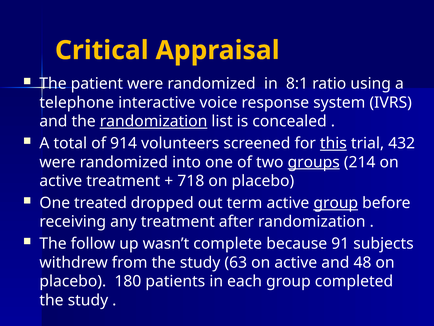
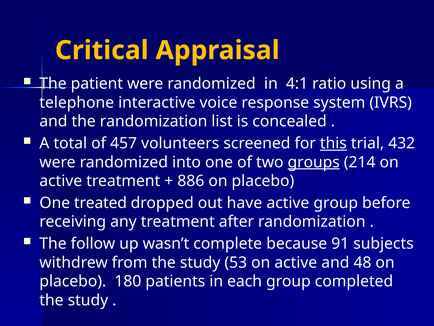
8:1: 8:1 -> 4:1
randomization at (154, 121) underline: present -> none
914: 914 -> 457
718: 718 -> 886
term: term -> have
group at (336, 203) underline: present -> none
63: 63 -> 53
